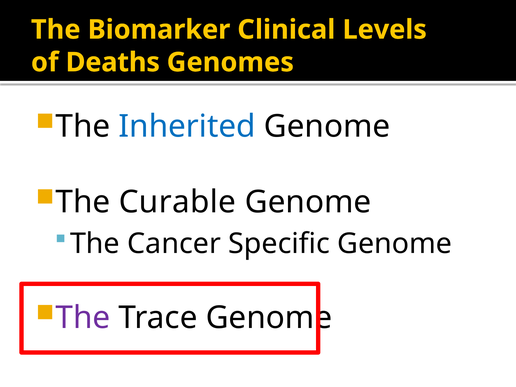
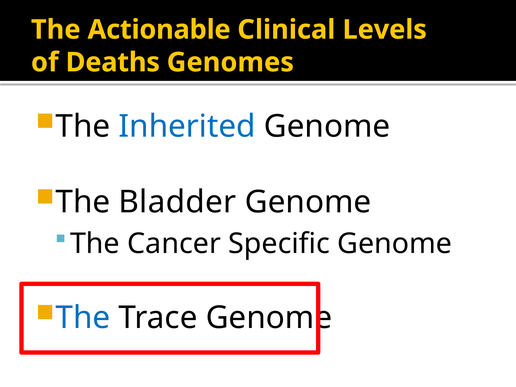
Biomarker: Biomarker -> Actionable
Curable: Curable -> Bladder
The at (83, 318) colour: purple -> blue
